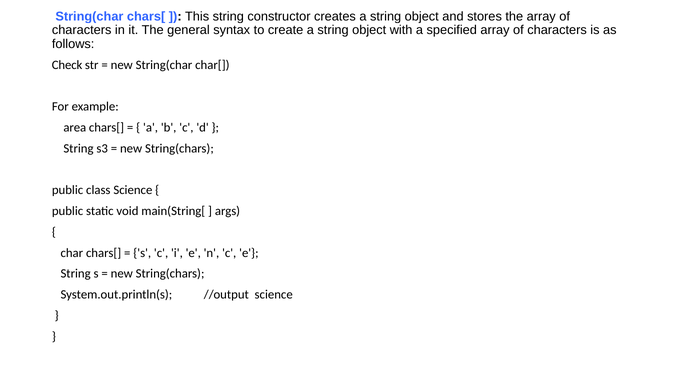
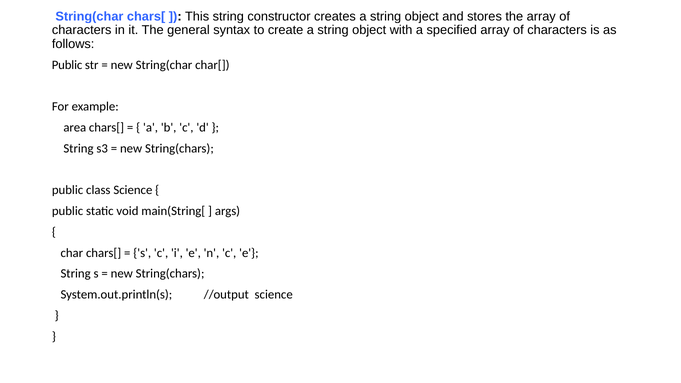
Check at (67, 65): Check -> Public
